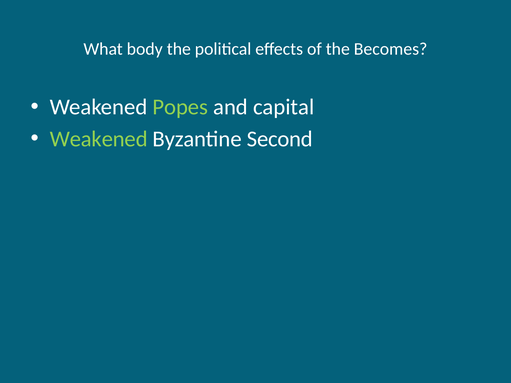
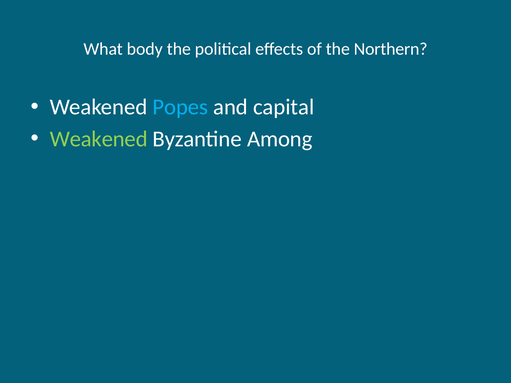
Becomes: Becomes -> Northern
Popes colour: light green -> light blue
Second: Second -> Among
